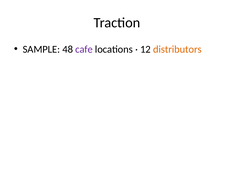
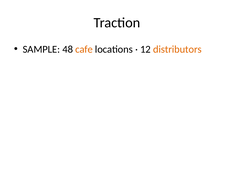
cafe colour: purple -> orange
